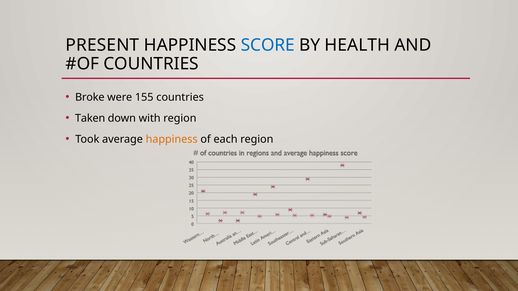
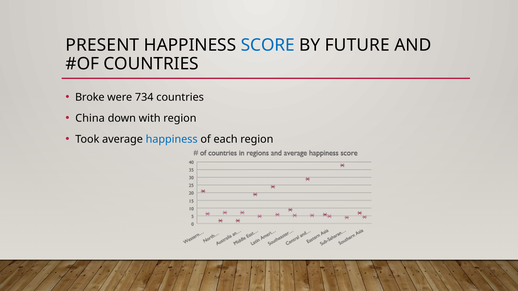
HEALTH: HEALTH -> FUTURE
155: 155 -> 734
Taken: Taken -> China
happiness at (172, 139) colour: orange -> blue
